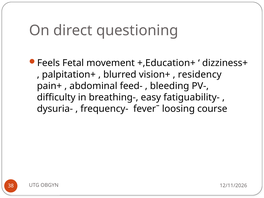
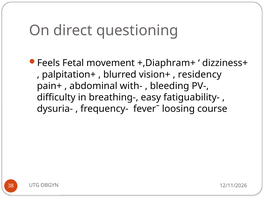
+,Education+: +,Education+ -> +,Diaphram+
feed-: feed- -> with-
